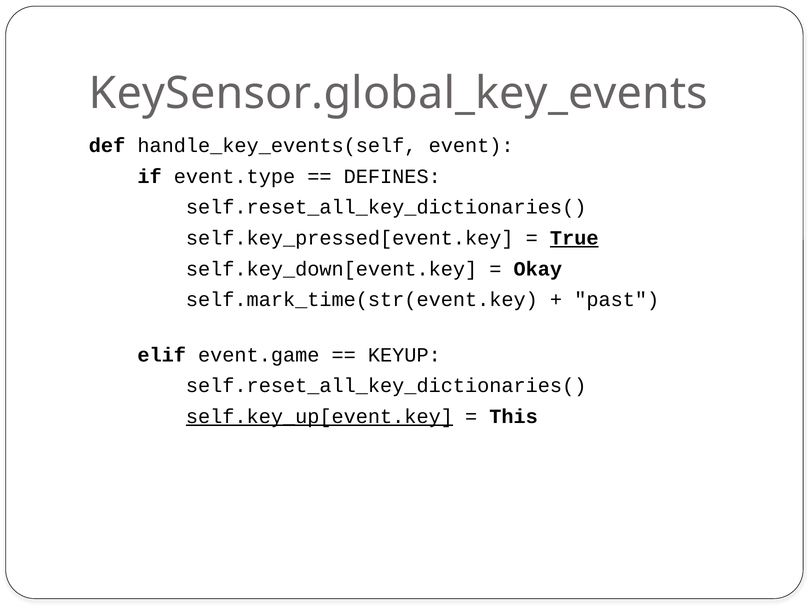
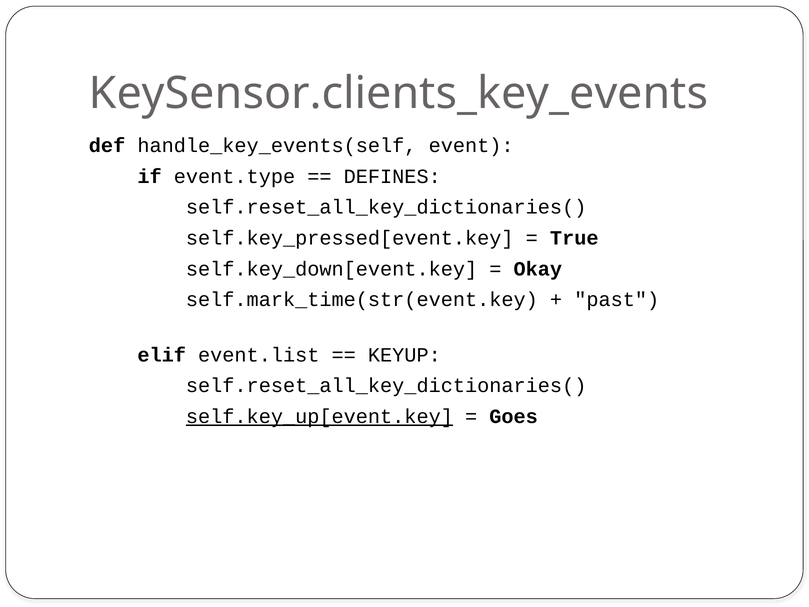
KeySensor.global_key_events: KeySensor.global_key_events -> KeySensor.clients_key_events
True underline: present -> none
event.game: event.game -> event.list
This: This -> Goes
